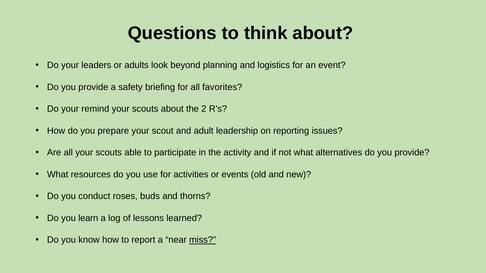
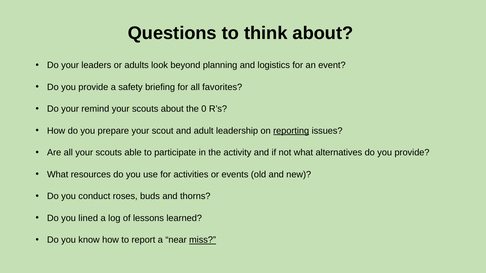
2: 2 -> 0
reporting underline: none -> present
learn: learn -> lined
